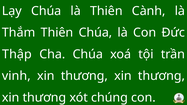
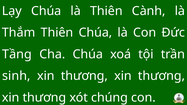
Thập: Thập -> Tầng
vinh: vinh -> sinh
